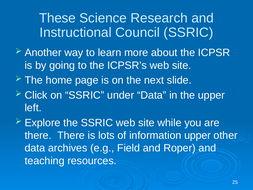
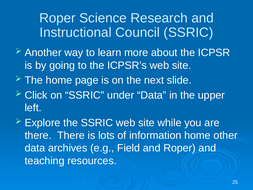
These at (57, 18): These -> Roper
information upper: upper -> home
